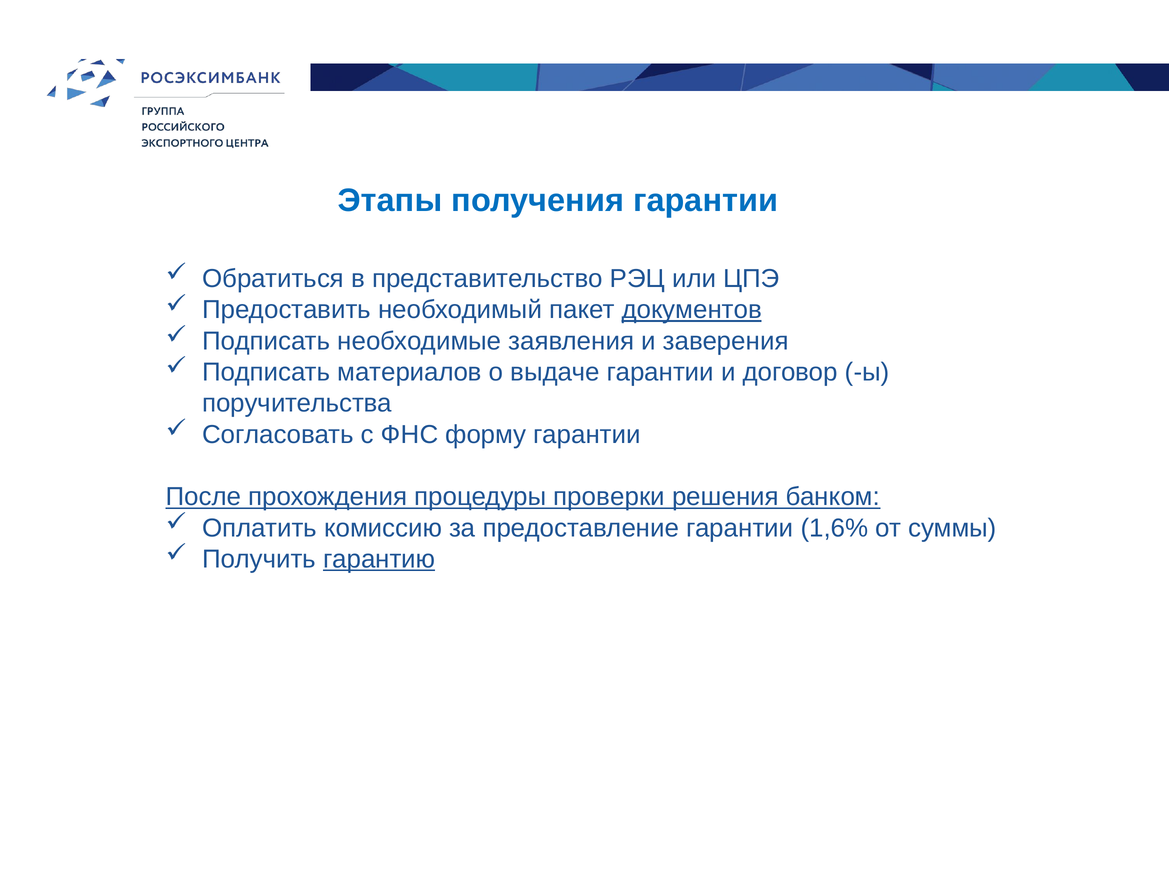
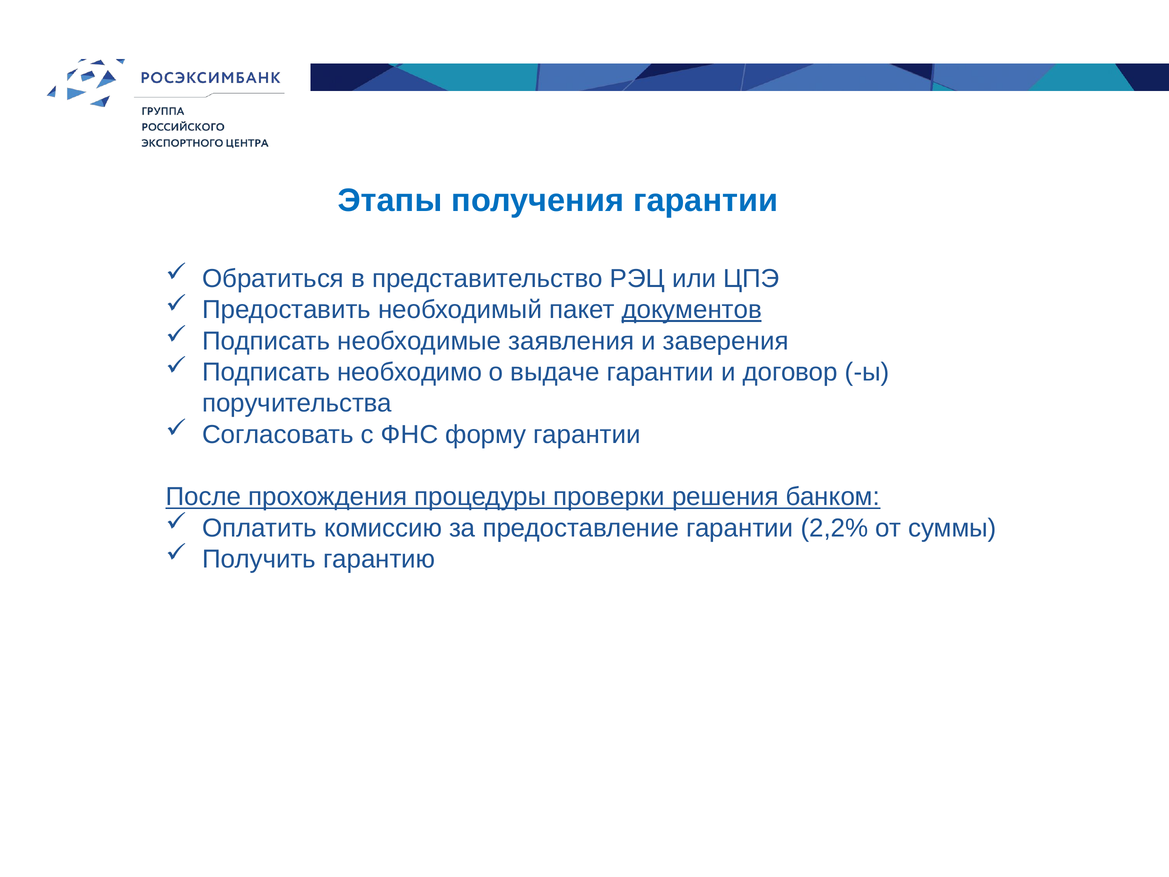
материалов: материалов -> необходимо
1,6%: 1,6% -> 2,2%
гарантию underline: present -> none
